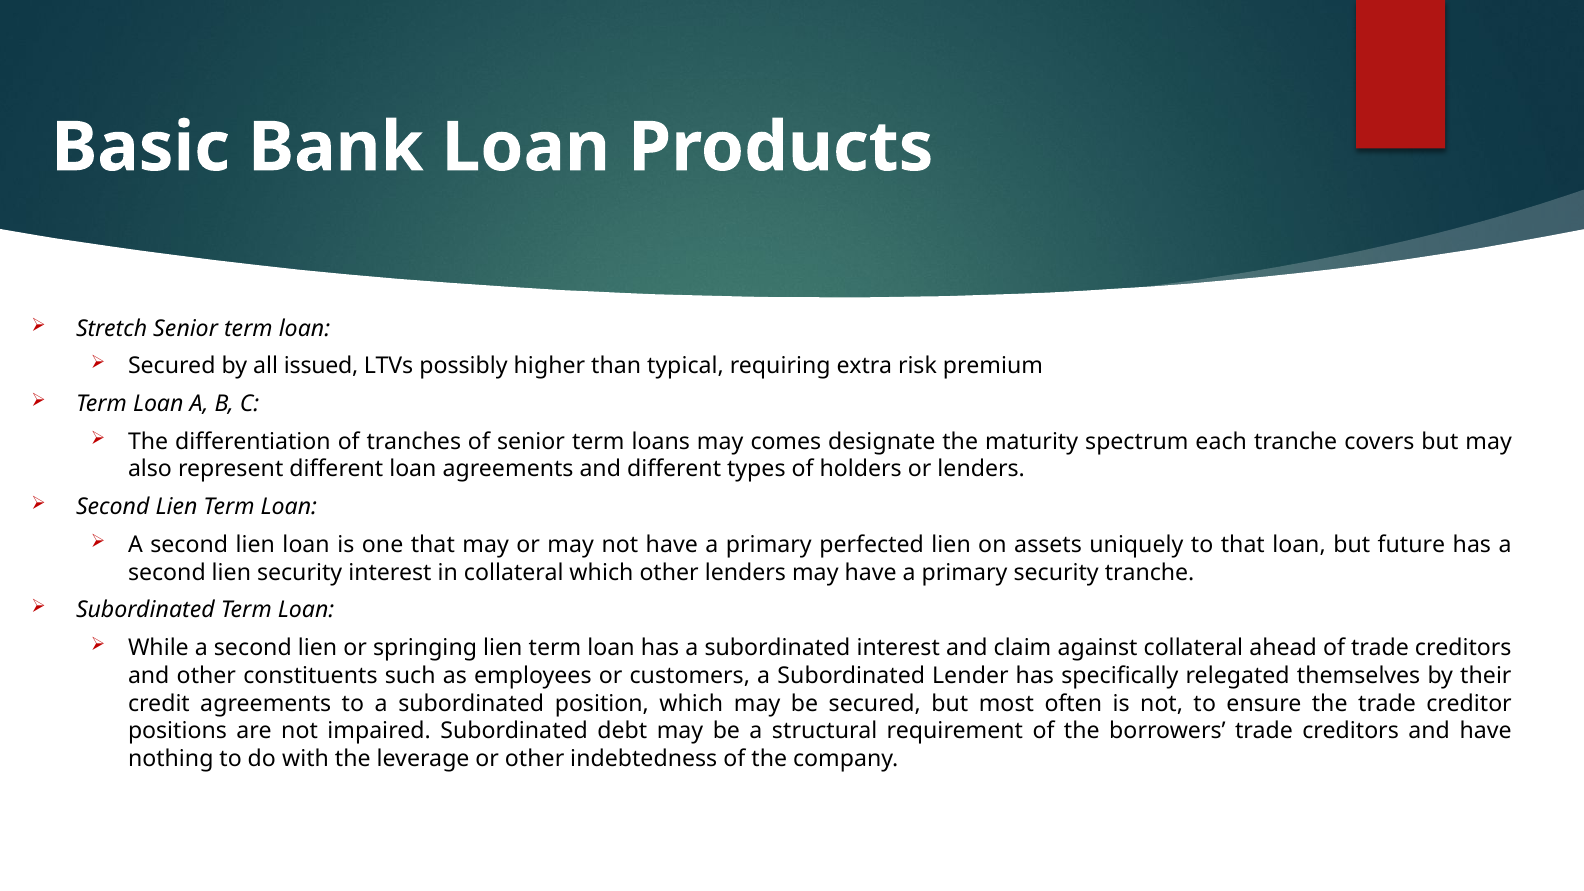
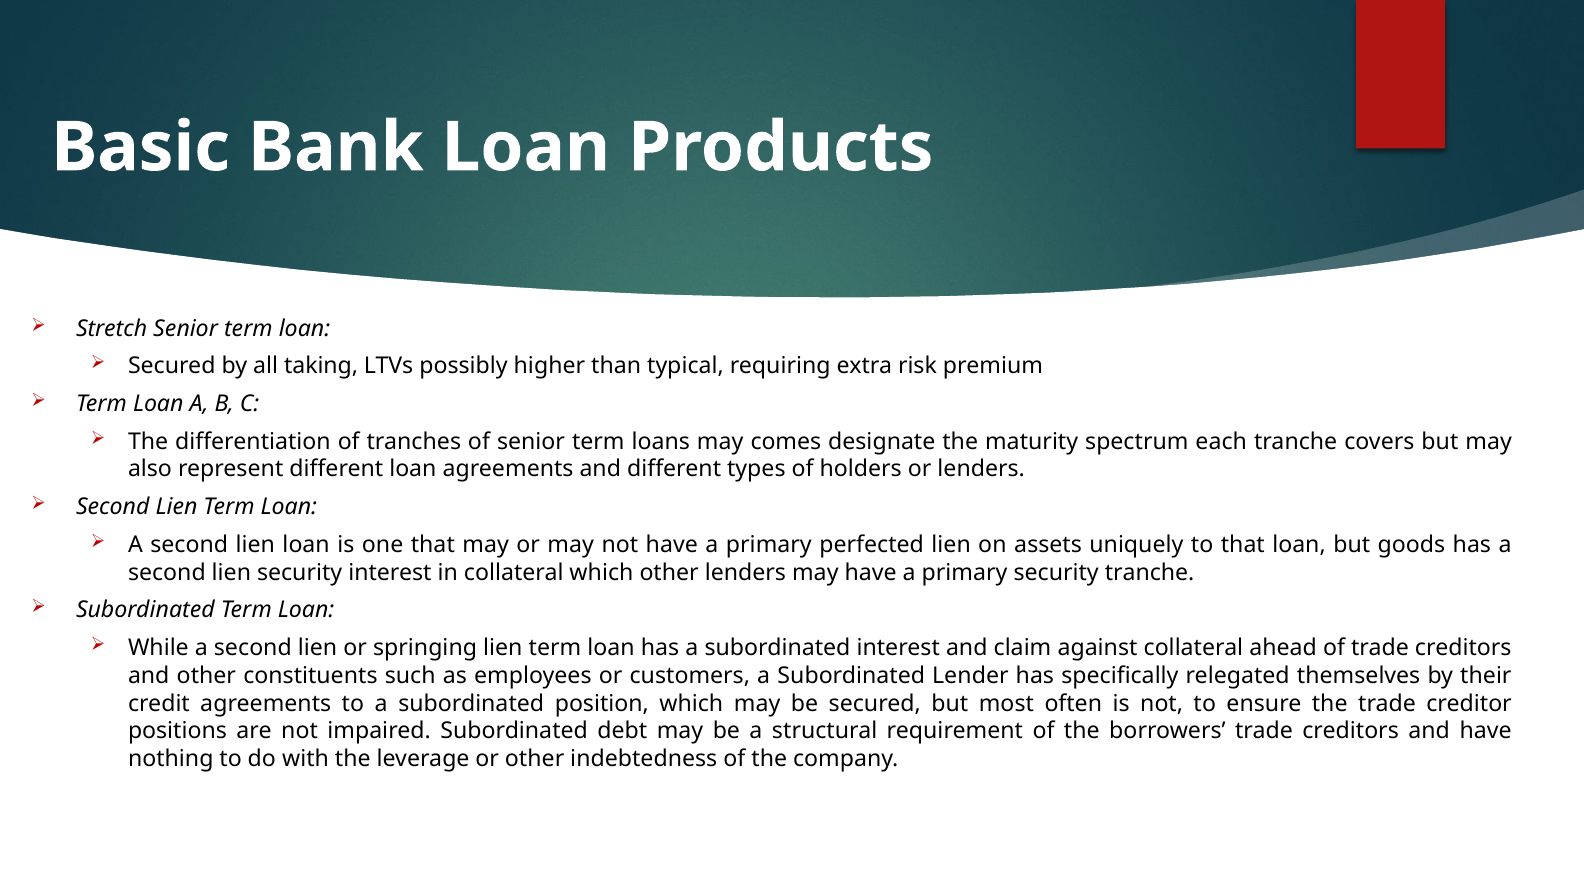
issued: issued -> taking
future: future -> goods
